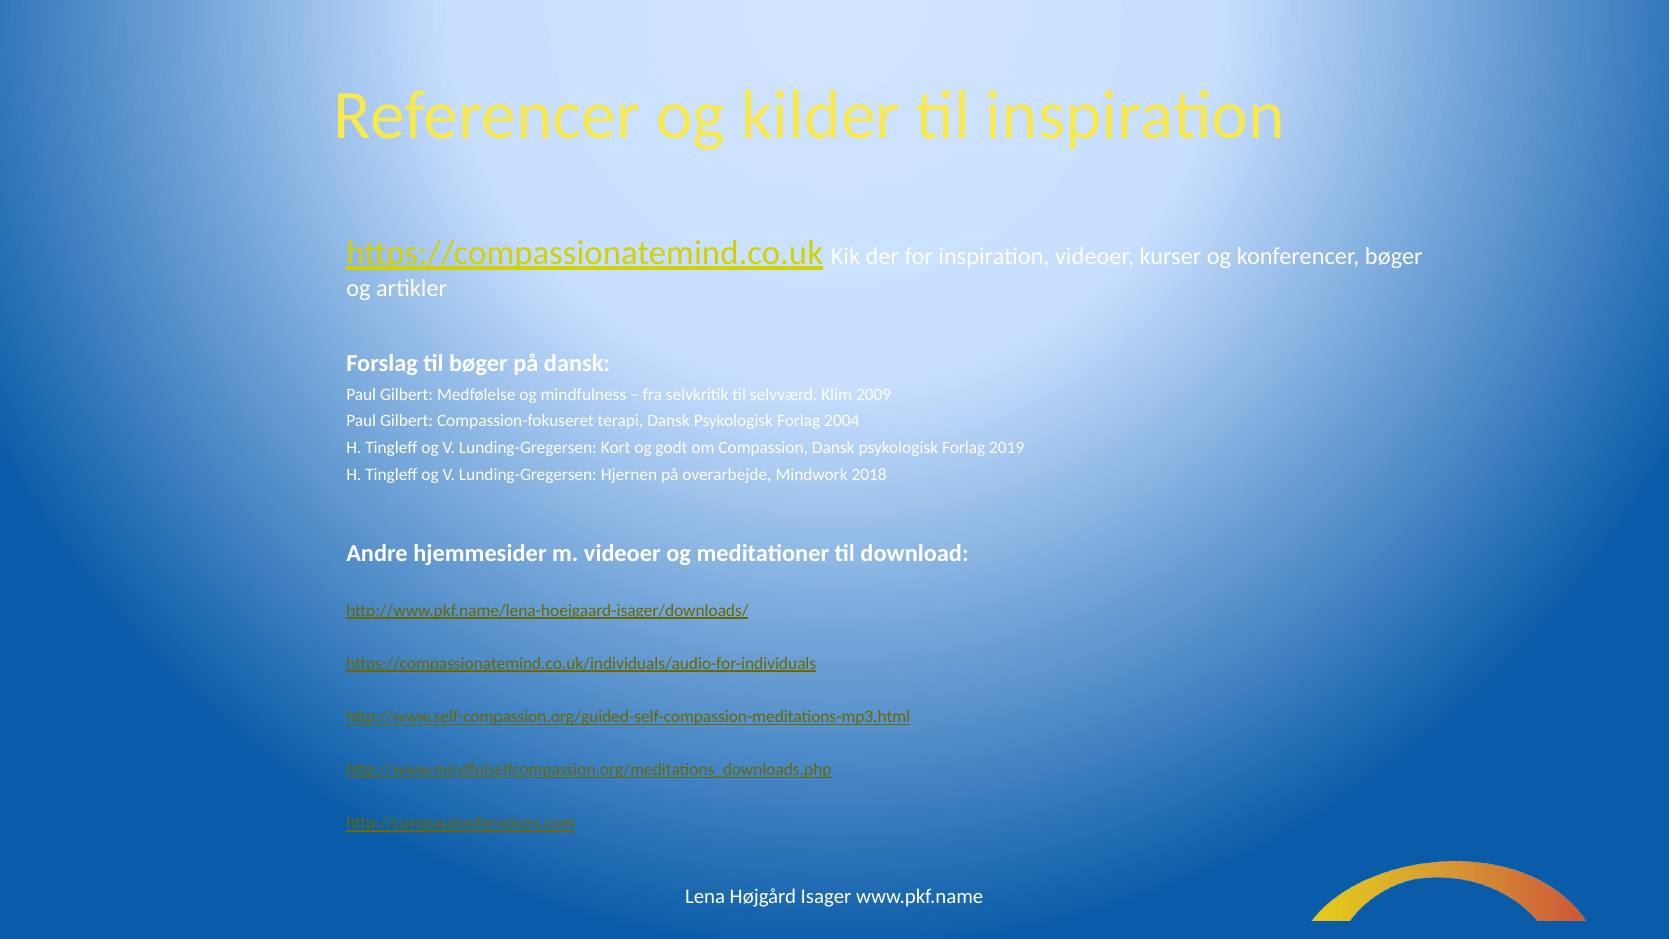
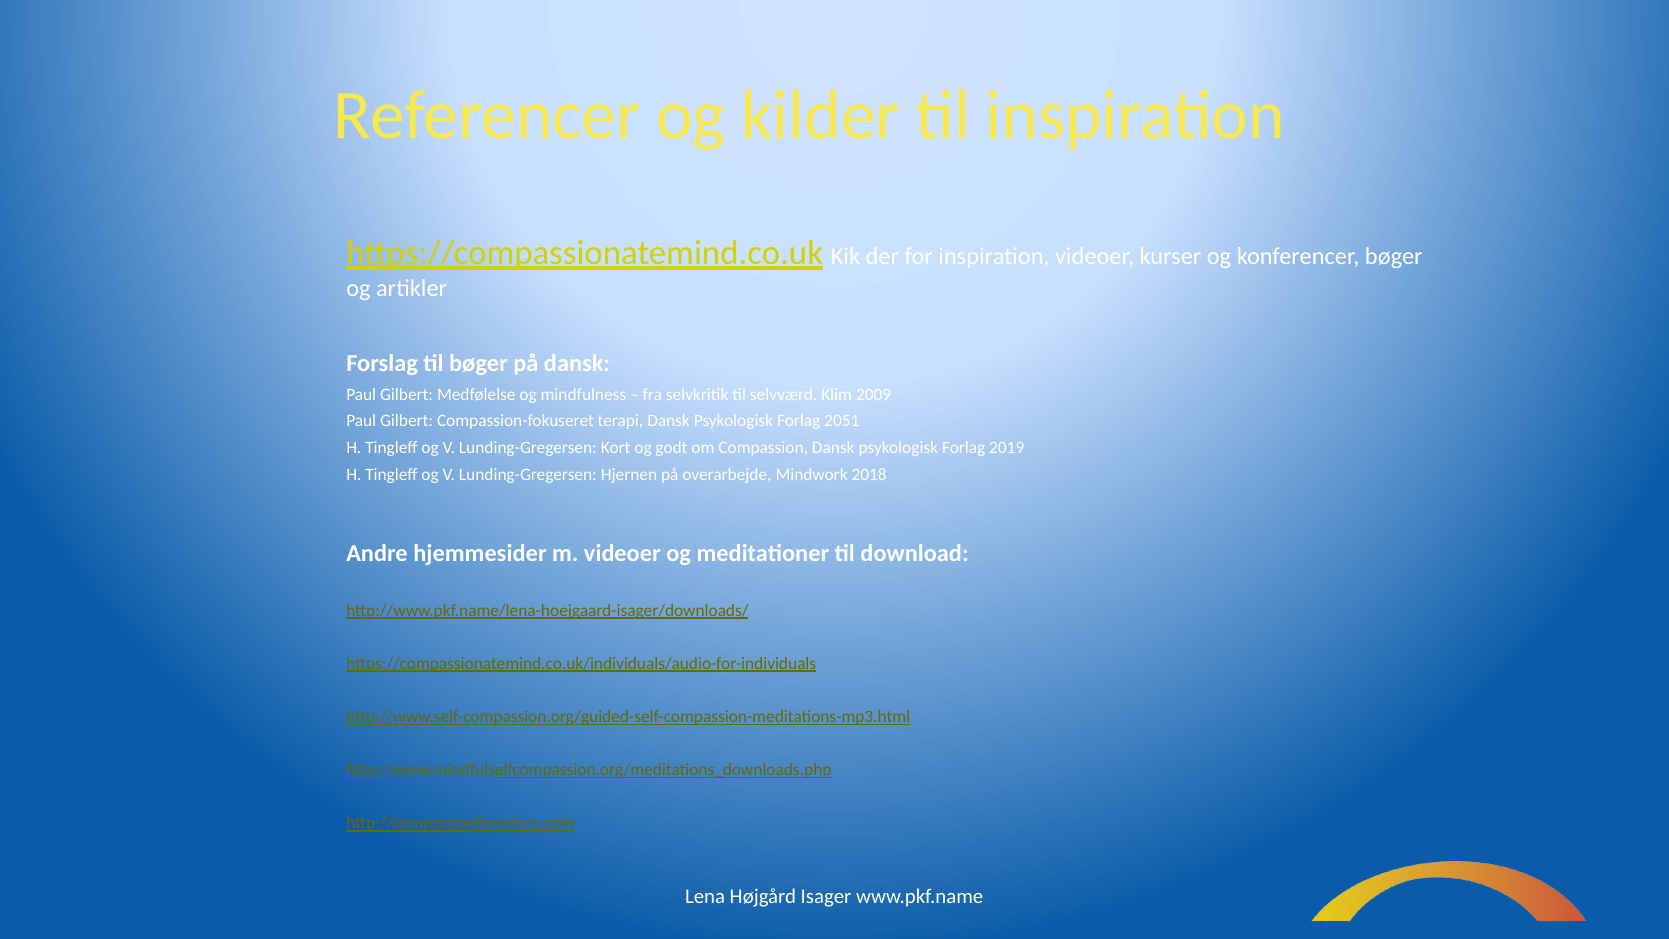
2004: 2004 -> 2051
